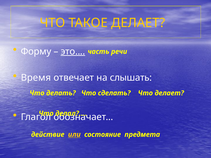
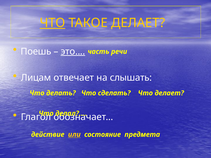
ЧТО at (52, 23) underline: none -> present
Форму: Форму -> Поешь
Время: Время -> Лицам
